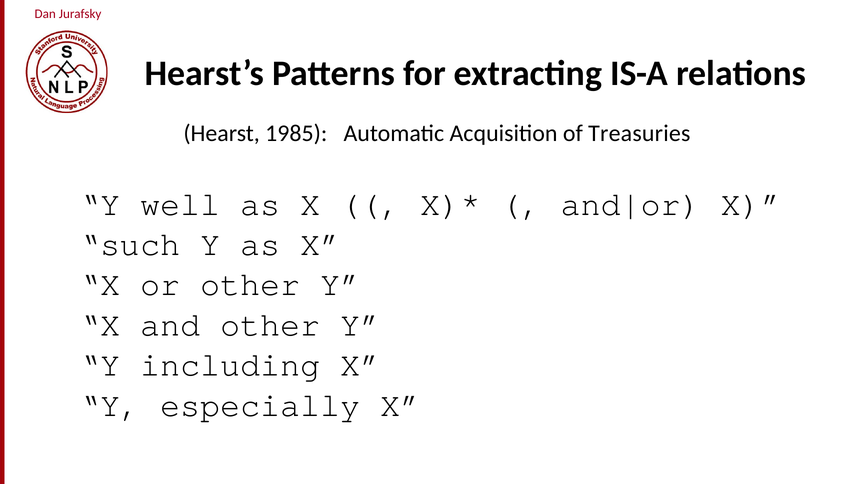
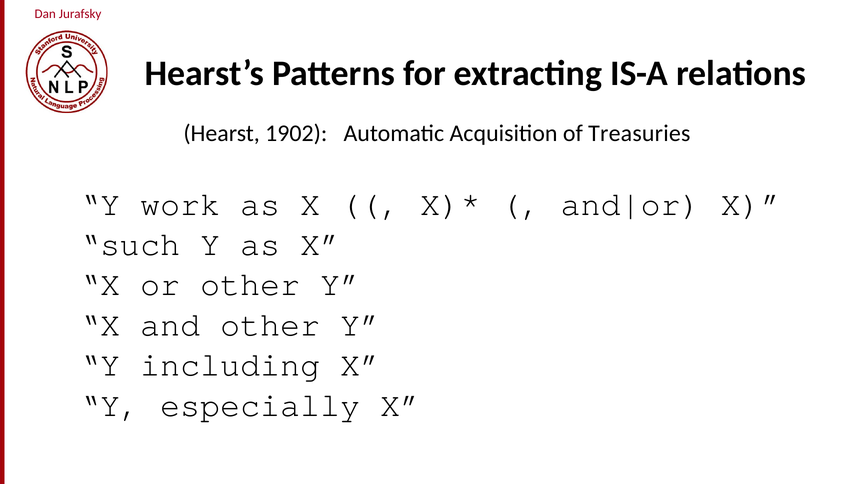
1985: 1985 -> 1902
well: well -> work
